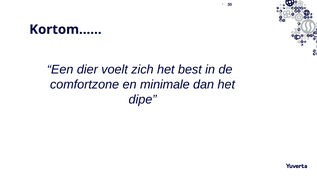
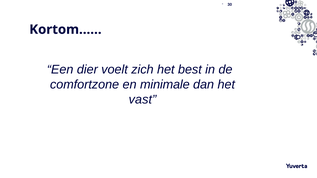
dipe: dipe -> vast
